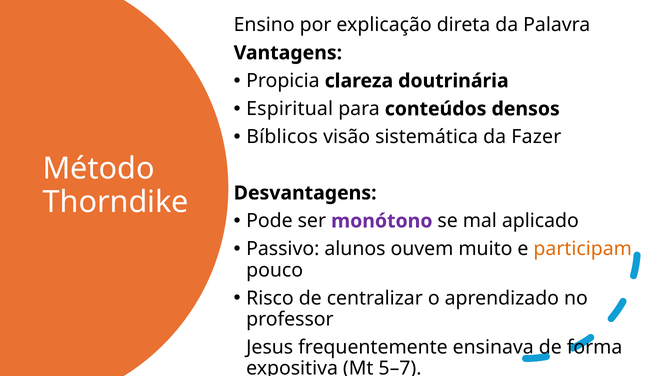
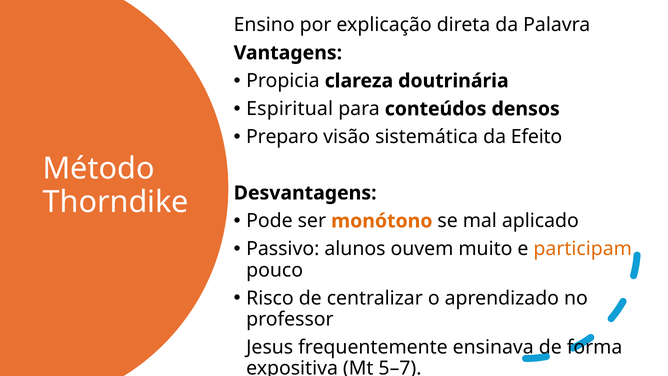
Bíblicos: Bíblicos -> Preparo
Fazer: Fazer -> Efeito
monótono colour: purple -> orange
